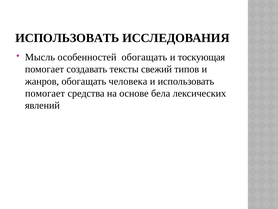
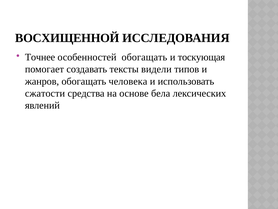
ИСПОЛЬЗОВАТЬ at (67, 38): ИСПОЛЬЗОВАТЬ -> ВОСХИЩЕННОЙ
Мысль: Мысль -> Точнее
свежий: свежий -> видели
помогает at (45, 93): помогает -> сжатости
